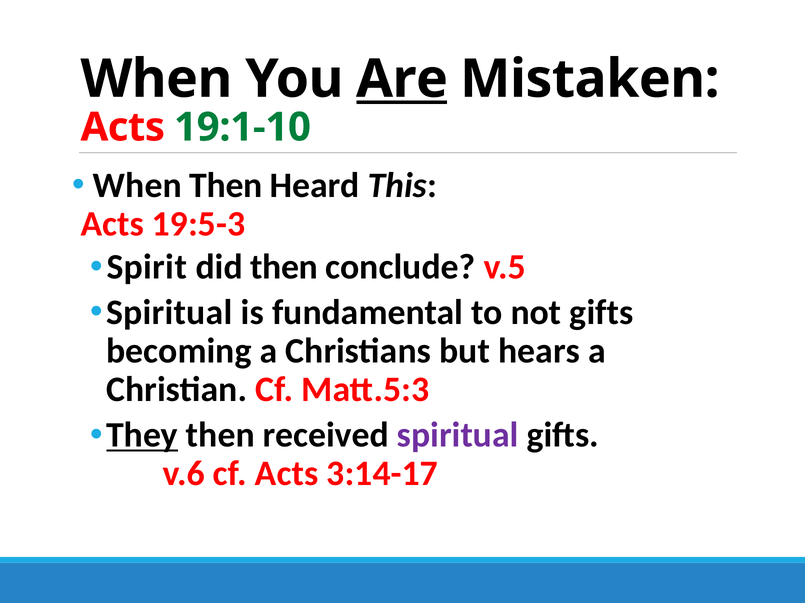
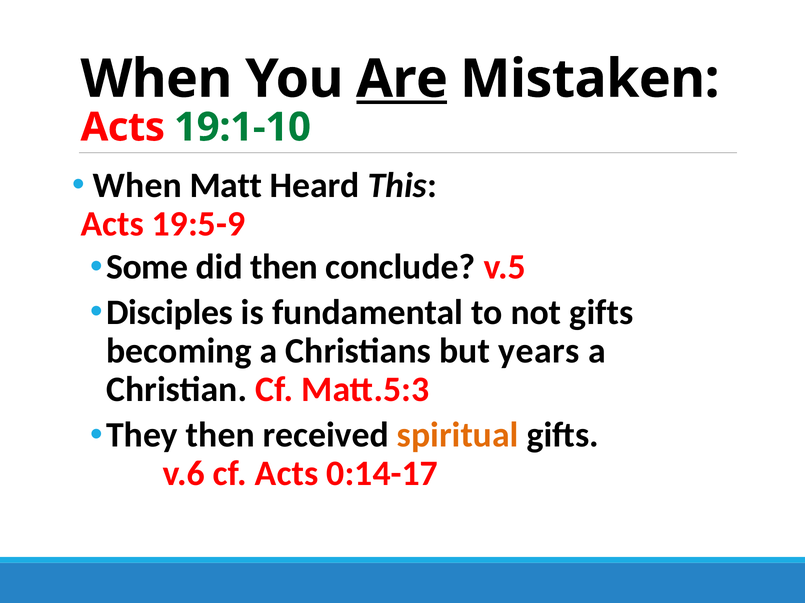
When Then: Then -> Matt
19:5-3: 19:5-3 -> 19:5-9
Spirit: Spirit -> Some
Spiritual at (169, 313): Spiritual -> Disciples
hears: hears -> years
They underline: present -> none
spiritual at (458, 436) colour: purple -> orange
3:14-17: 3:14-17 -> 0:14-17
